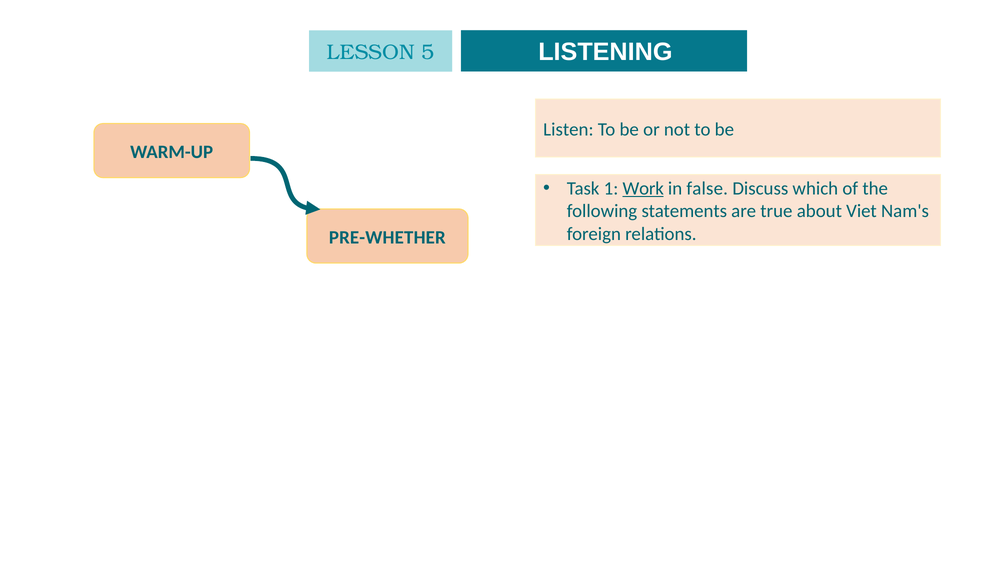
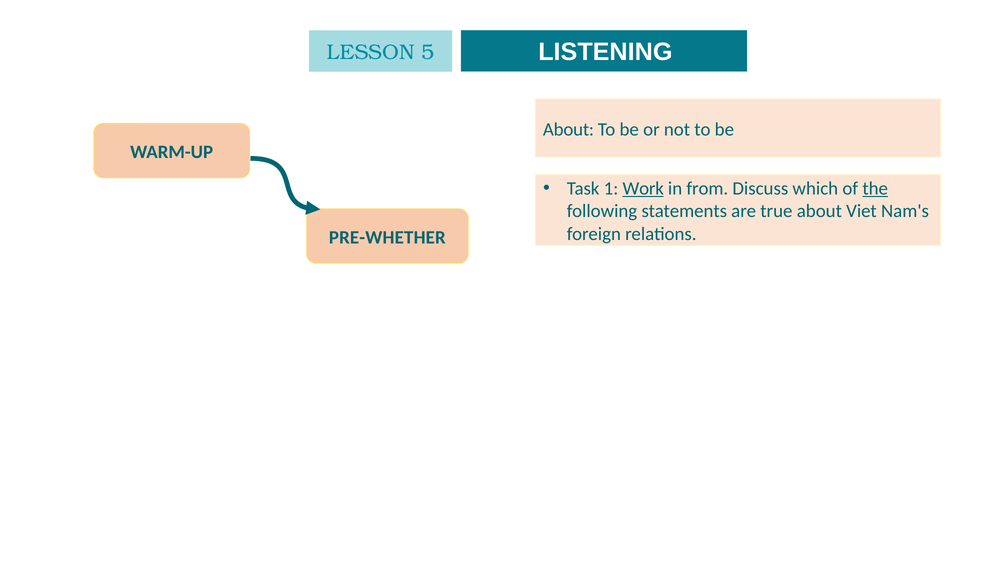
Listen at (568, 129): Listen -> About
false: false -> from
the underline: none -> present
